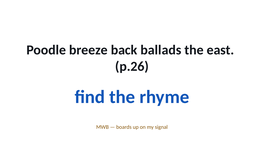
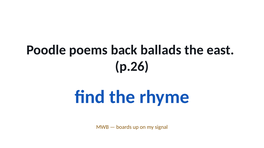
breeze: breeze -> poems
